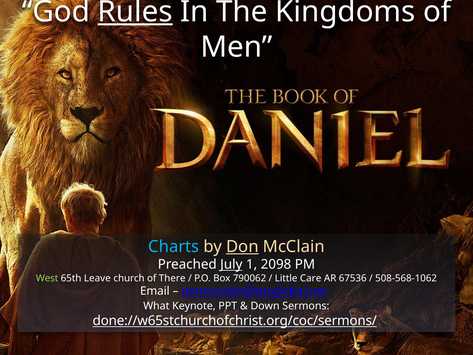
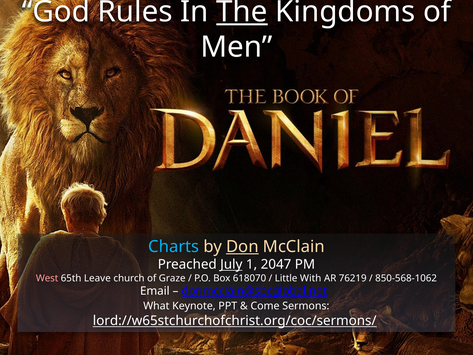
Rules underline: present -> none
The underline: none -> present
2098: 2098 -> 2047
West colour: light green -> pink
There: There -> Graze
790062: 790062 -> 618070
Care: Care -> With
67536: 67536 -> 76219
508-568-1062: 508-568-1062 -> 850-568-1062
Down: Down -> Come
done://w65stchurchofchrist.org/coc/sermons/: done://w65stchurchofchrist.org/coc/sermons/ -> lord://w65stchurchofchrist.org/coc/sermons/
